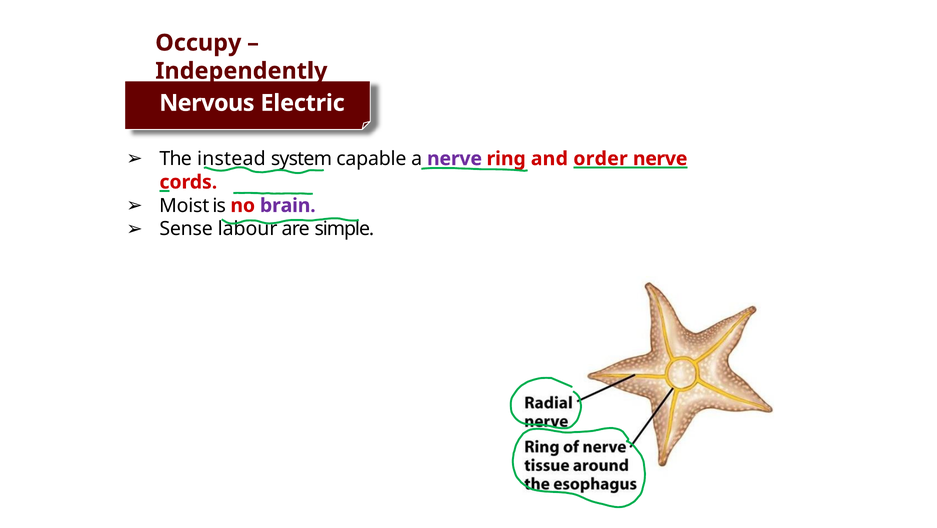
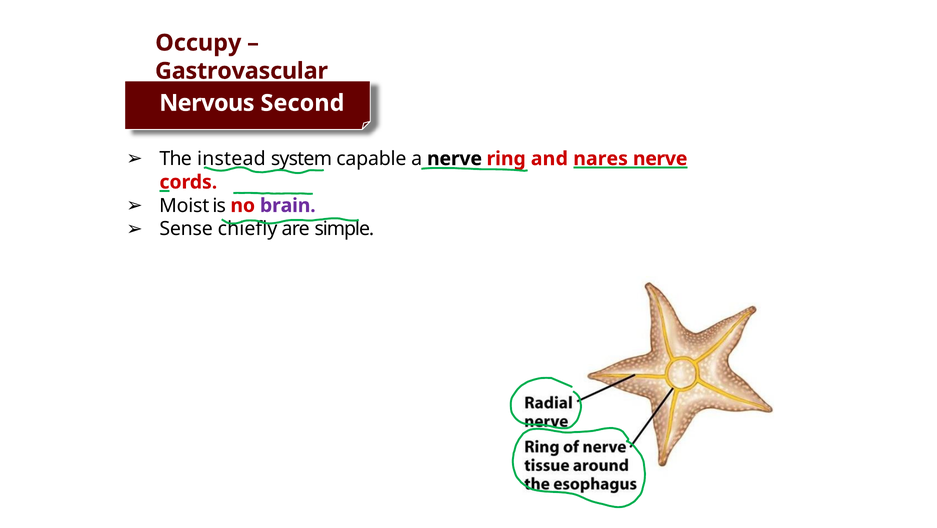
Independently: Independently -> Gastrovascular
Electric: Electric -> Second
nerve at (454, 159) colour: purple -> black
order: order -> nares
labour: labour -> chiefly
